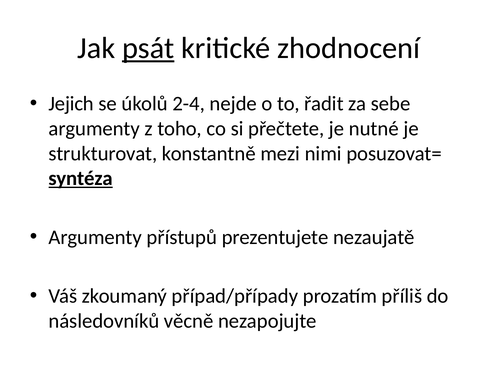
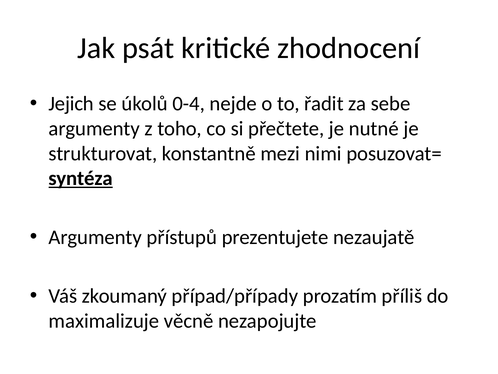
psát underline: present -> none
2-4: 2-4 -> 0-4
následovníků: následovníků -> maximalizuje
